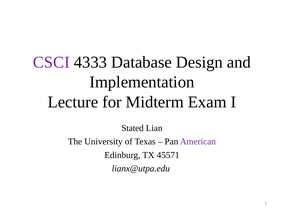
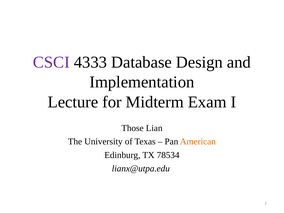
Stated: Stated -> Those
American colour: purple -> orange
45571: 45571 -> 78534
